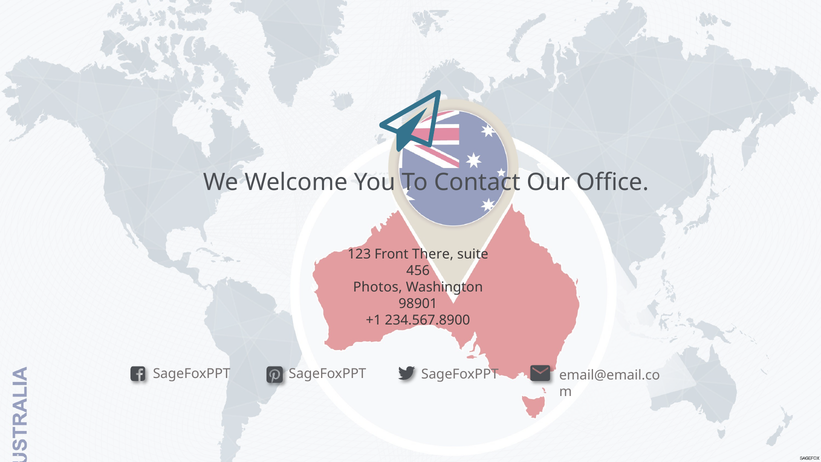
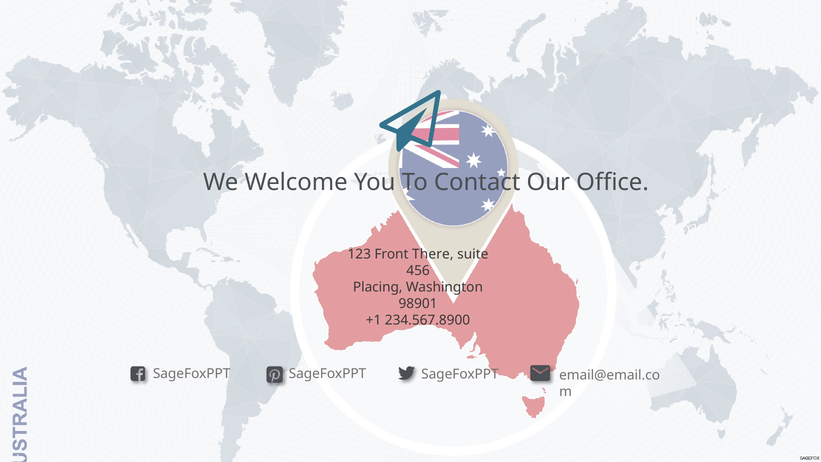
Photos: Photos -> Placing
